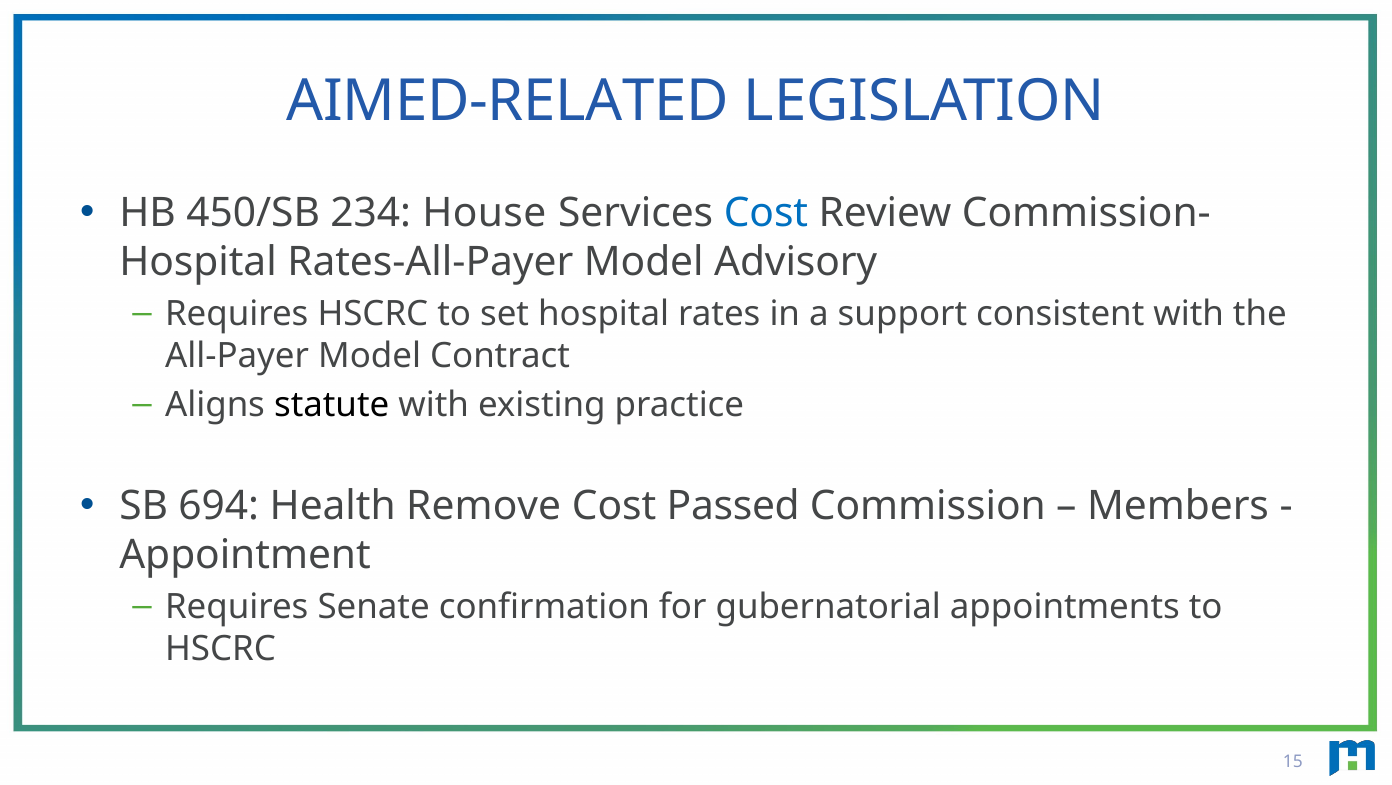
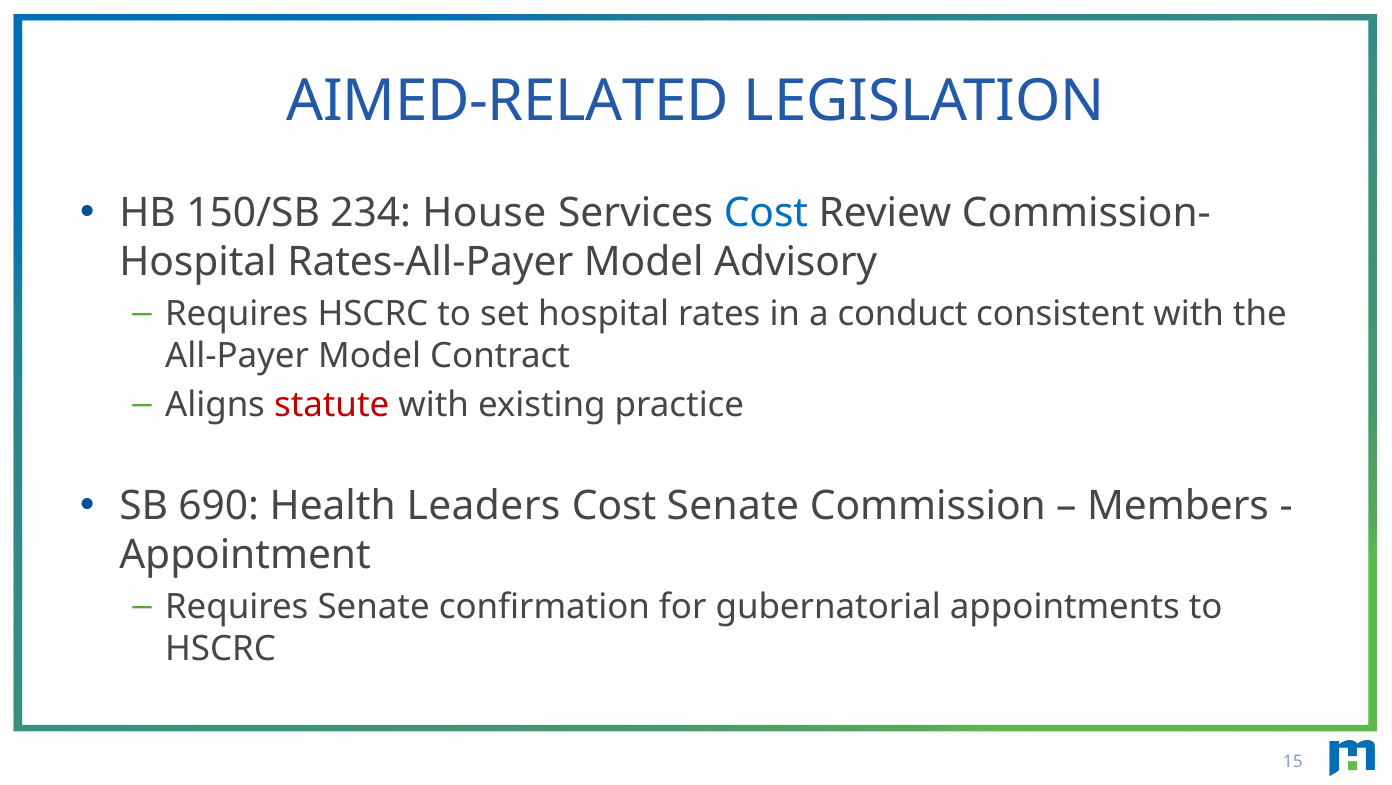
450/SB: 450/SB -> 150/SB
support: support -> conduct
statute colour: black -> red
694: 694 -> 690
Remove: Remove -> Leaders
Cost Passed: Passed -> Senate
